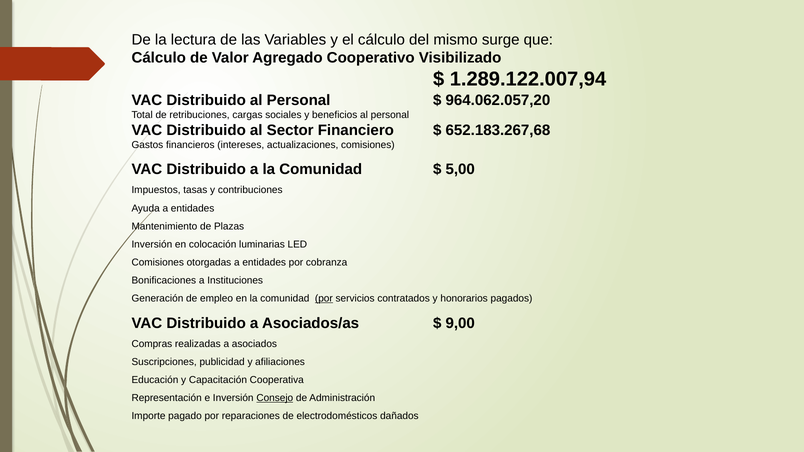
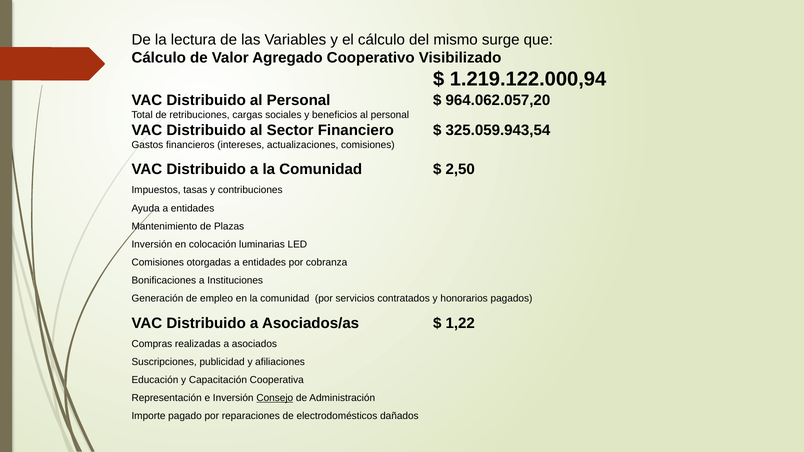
1.289.122.007,94: 1.289.122.007,94 -> 1.219.122.000,94
652.183.267,68: 652.183.267,68 -> 325.059.943,54
5,00: 5,00 -> 2,50
por at (324, 299) underline: present -> none
9,00: 9,00 -> 1,22
